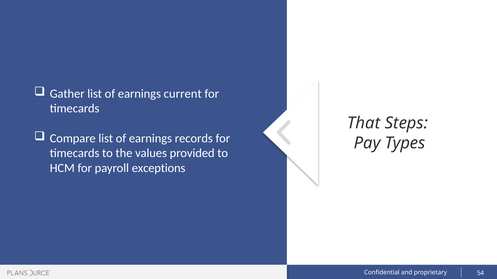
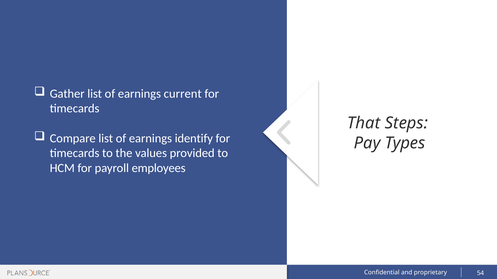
records: records -> identify
exceptions: exceptions -> employees
